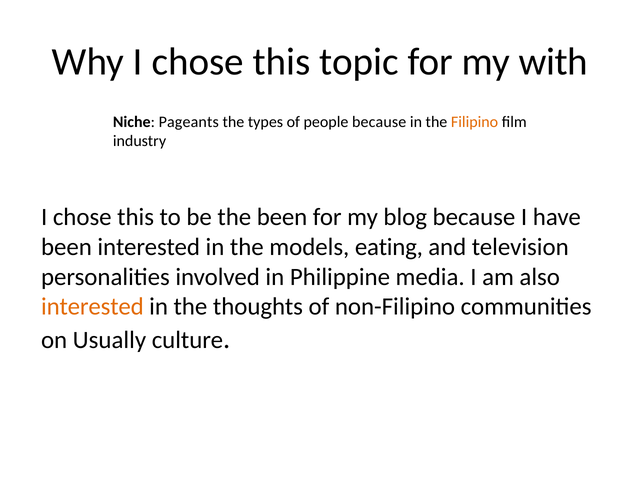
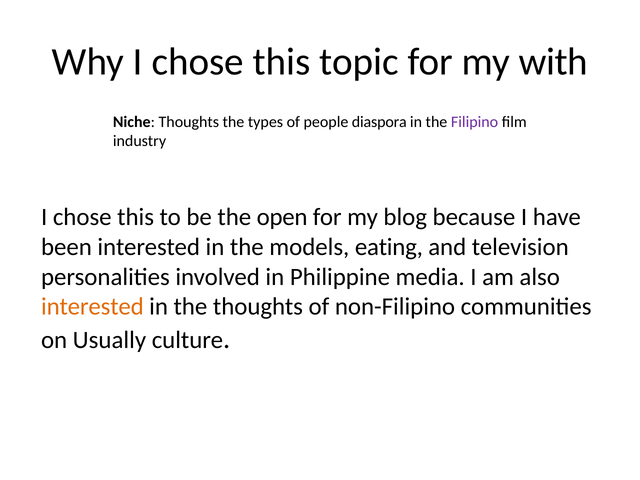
Niche Pageants: Pageants -> Thoughts
people because: because -> diaspora
Filipino colour: orange -> purple
the been: been -> open
